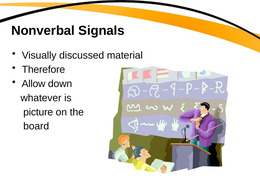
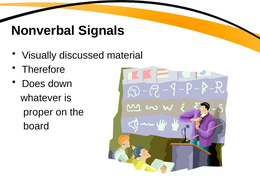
Allow: Allow -> Does
picture: picture -> proper
